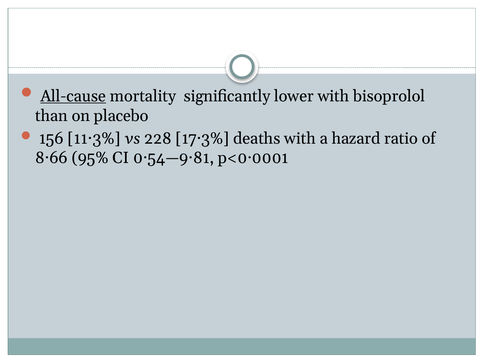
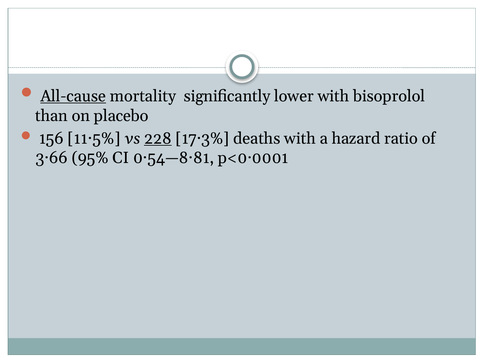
11·3%: 11·3% -> 11·5%
228 underline: none -> present
8·66: 8·66 -> 3·66
0·54—9·81: 0·54—9·81 -> 0·54—8·81
